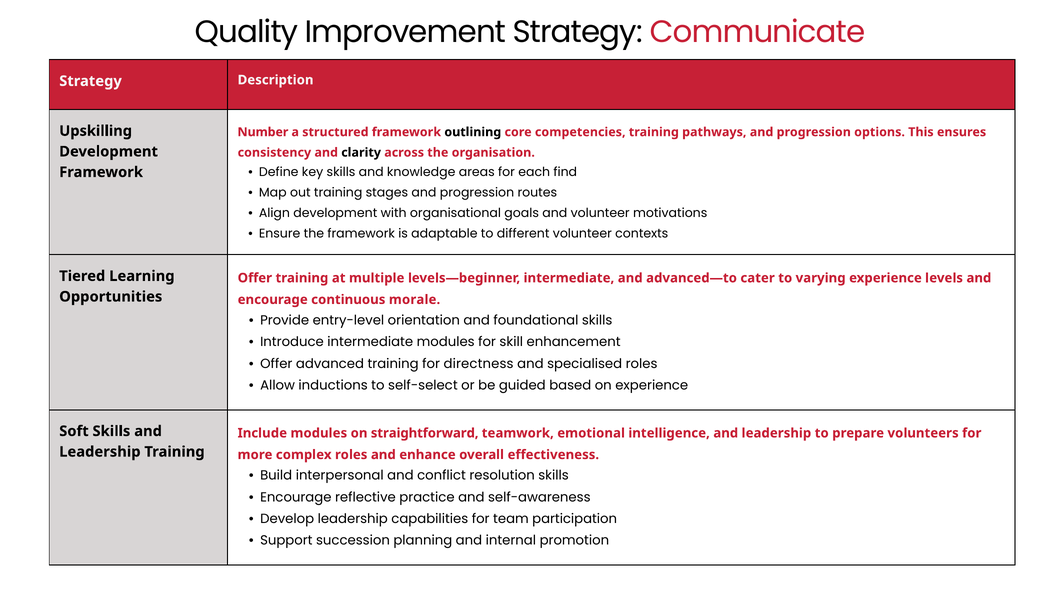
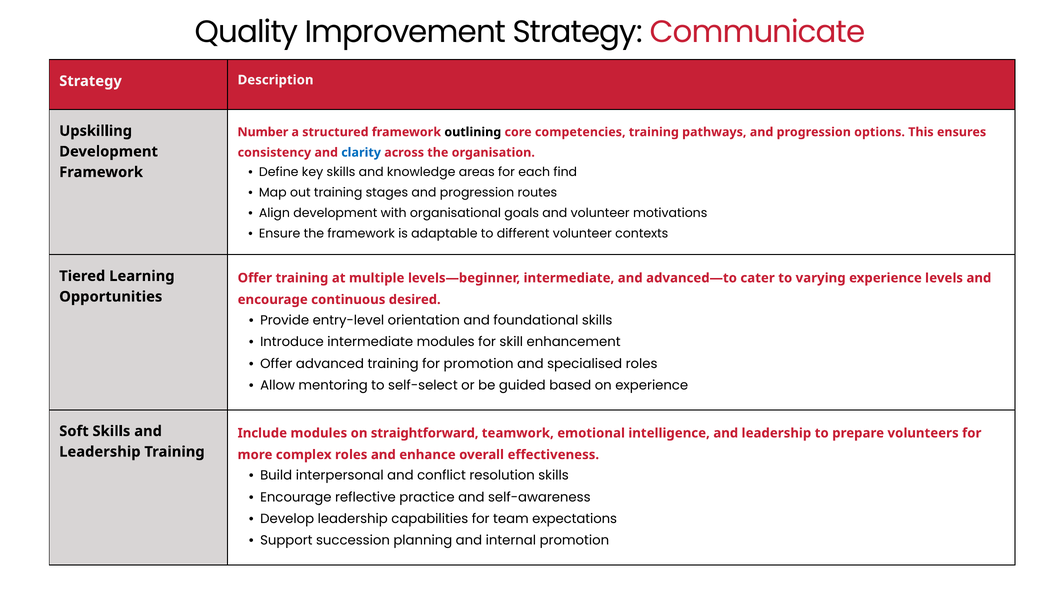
clarity colour: black -> blue
morale: morale -> desired
for directness: directness -> promotion
inductions: inductions -> mentoring
participation: participation -> expectations
